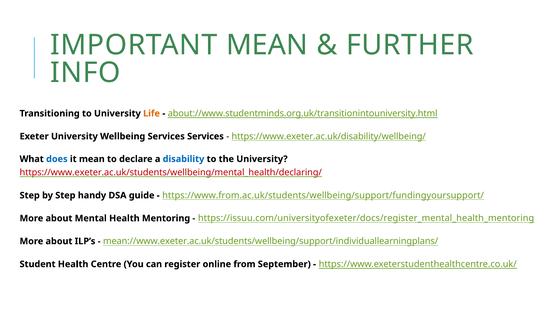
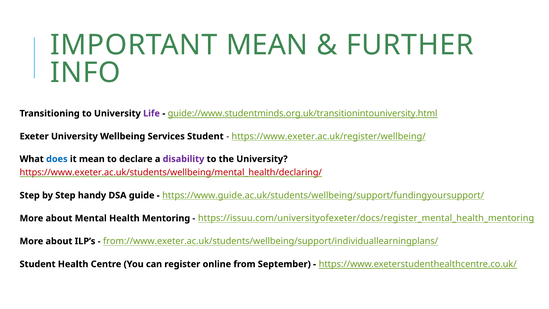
Life colour: orange -> purple
about://www.studentminds.org.uk/transitionintouniversity.html: about://www.studentminds.org.uk/transitionintouniversity.html -> guide://www.studentminds.org.uk/transitionintouniversity.html
Services Services: Services -> Student
https://www.exeter.ac.uk/disability/wellbeing/: https://www.exeter.ac.uk/disability/wellbeing/ -> https://www.exeter.ac.uk/register/wellbeing/
disability colour: blue -> purple
https://www.from.ac.uk/students/wellbeing/support/fundingyoursupport/: https://www.from.ac.uk/students/wellbeing/support/fundingyoursupport/ -> https://www.guide.ac.uk/students/wellbeing/support/fundingyoursupport/
mean://www.exeter.ac.uk/students/wellbeing/support/individuallearningplans/: mean://www.exeter.ac.uk/students/wellbeing/support/individuallearningplans/ -> from://www.exeter.ac.uk/students/wellbeing/support/individuallearningplans/
